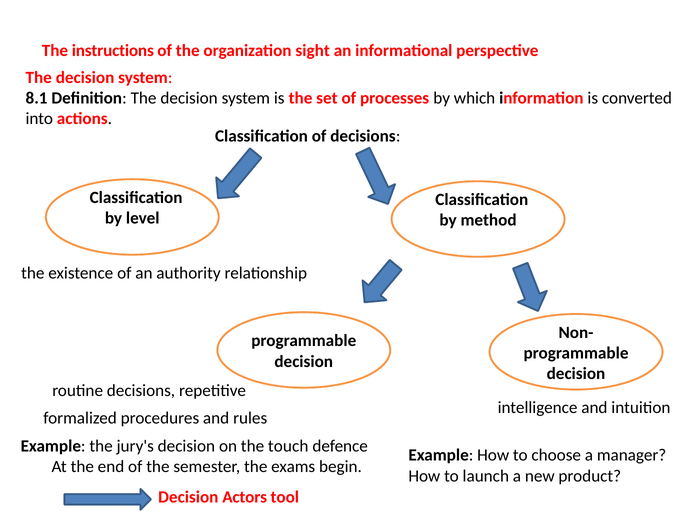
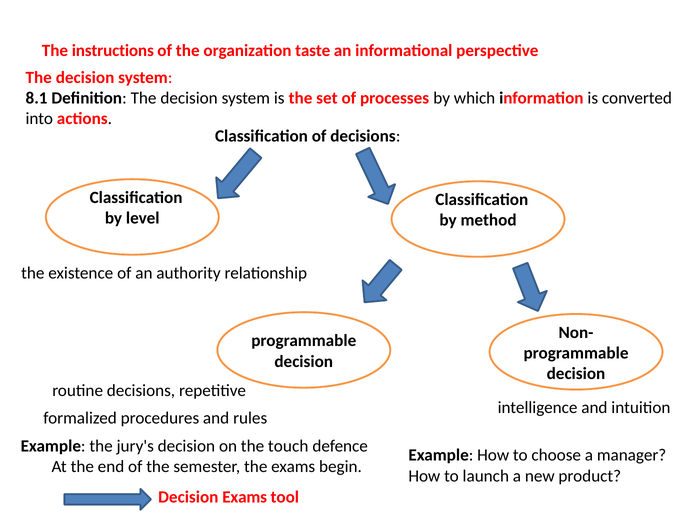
sight: sight -> taste
Decision Actors: Actors -> Exams
